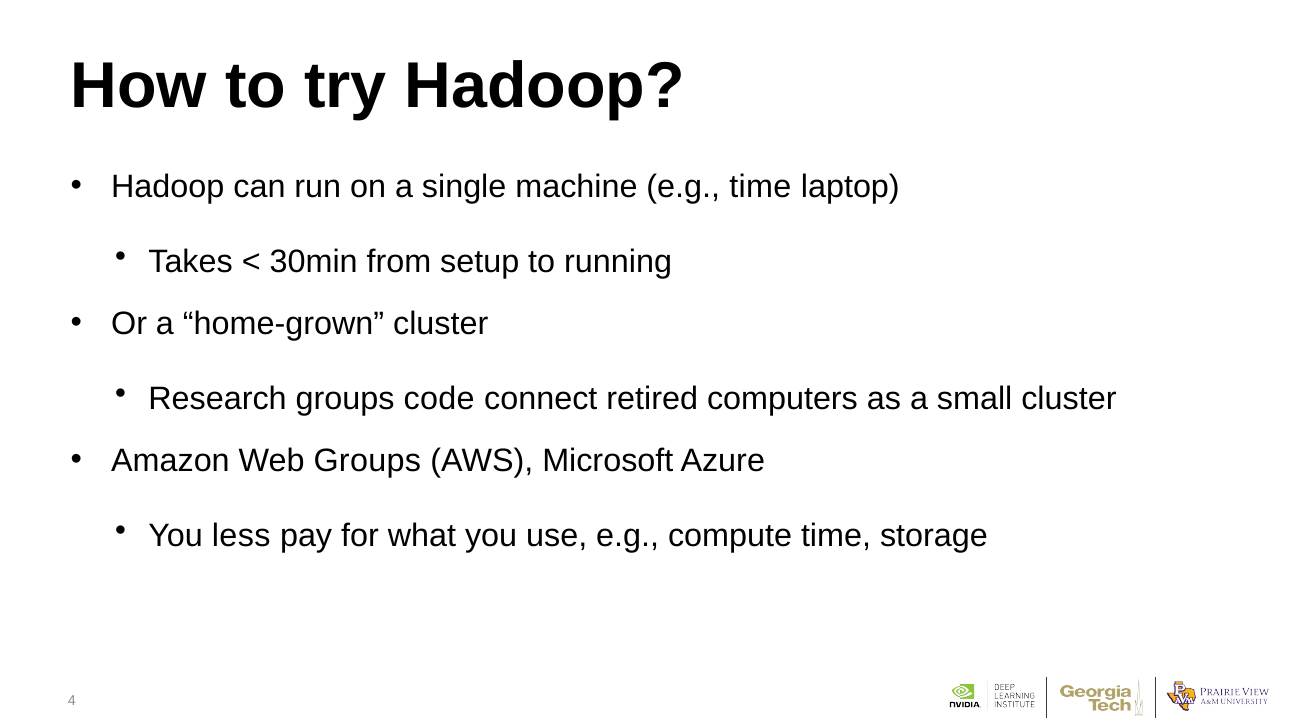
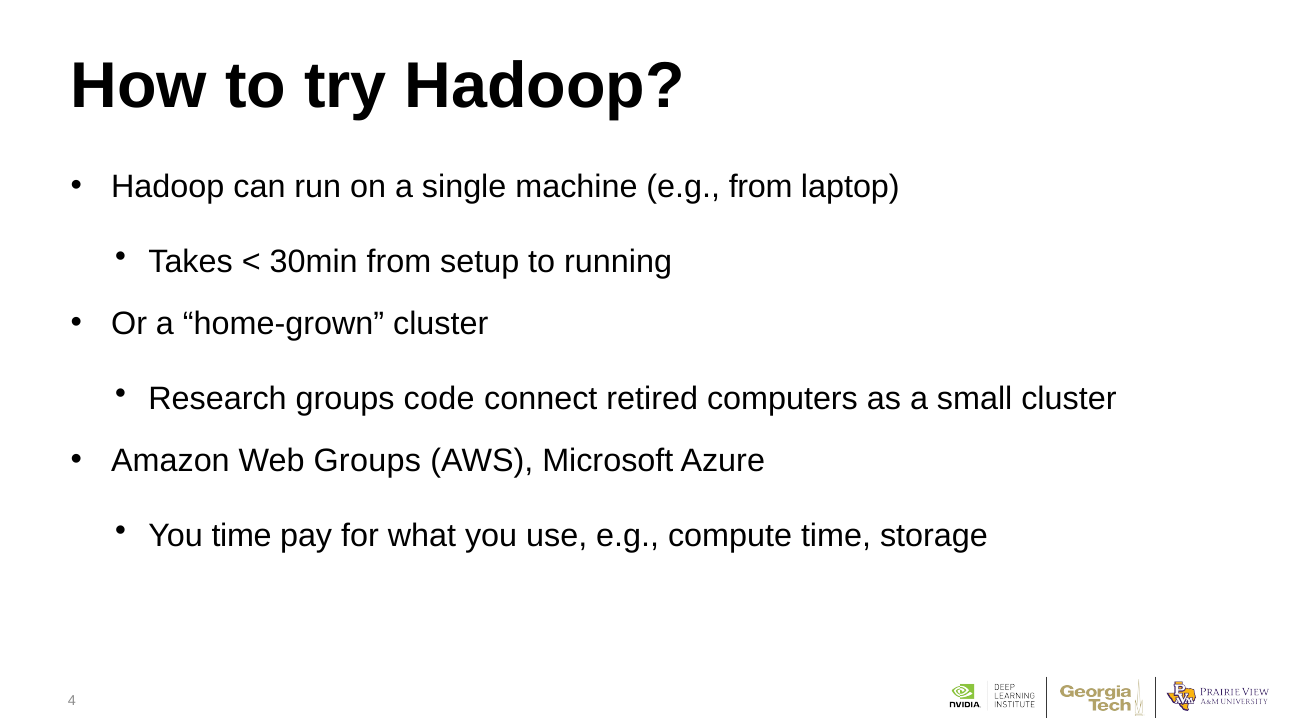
e.g time: time -> from
You less: less -> time
